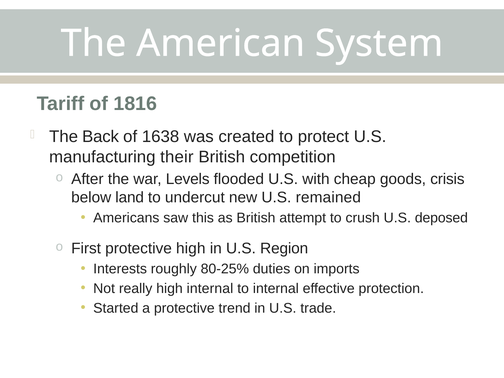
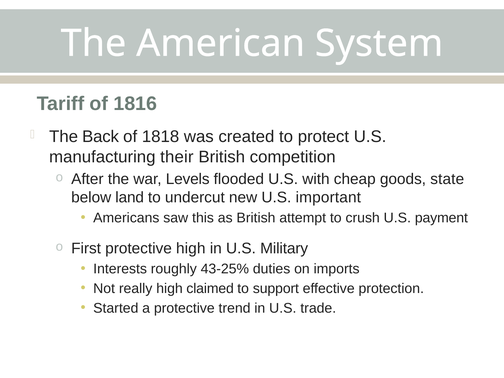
1638: 1638 -> 1818
crisis: crisis -> state
remained: remained -> important
deposed: deposed -> payment
Region: Region -> Military
80-25%: 80-25% -> 43-25%
high internal: internal -> claimed
to internal: internal -> support
